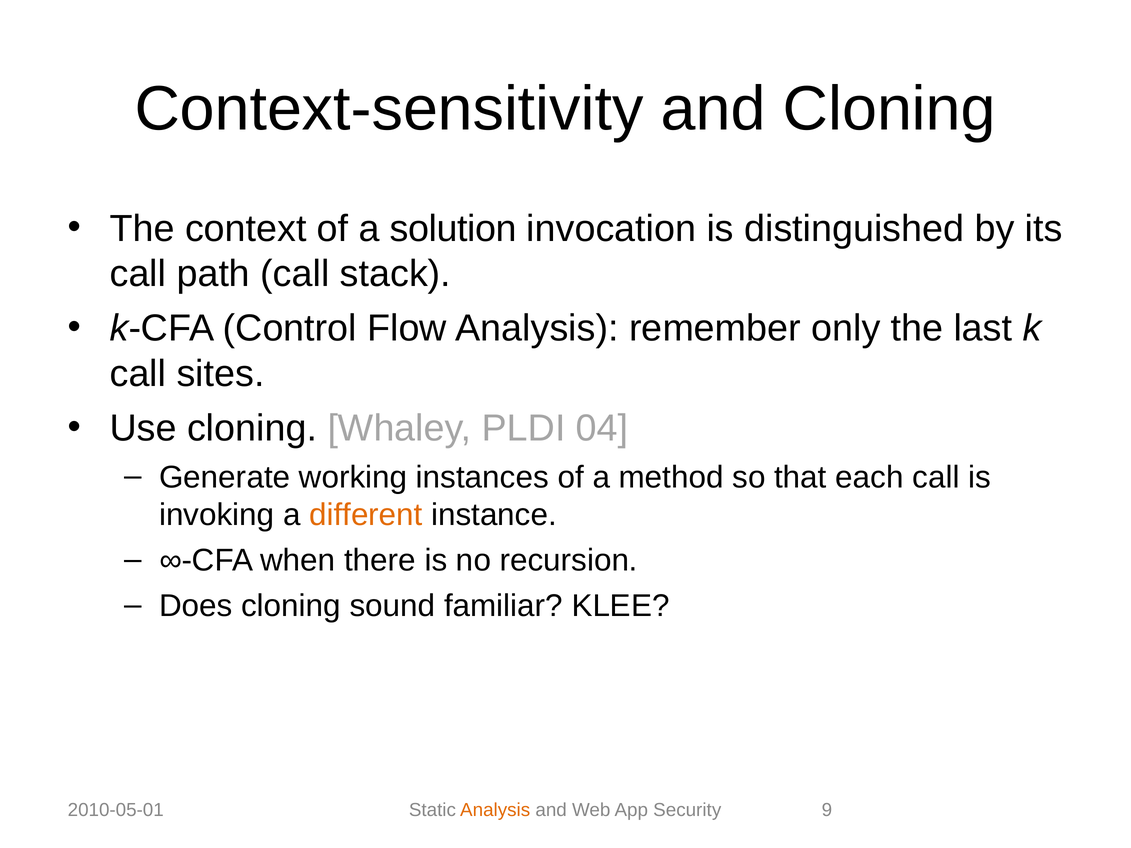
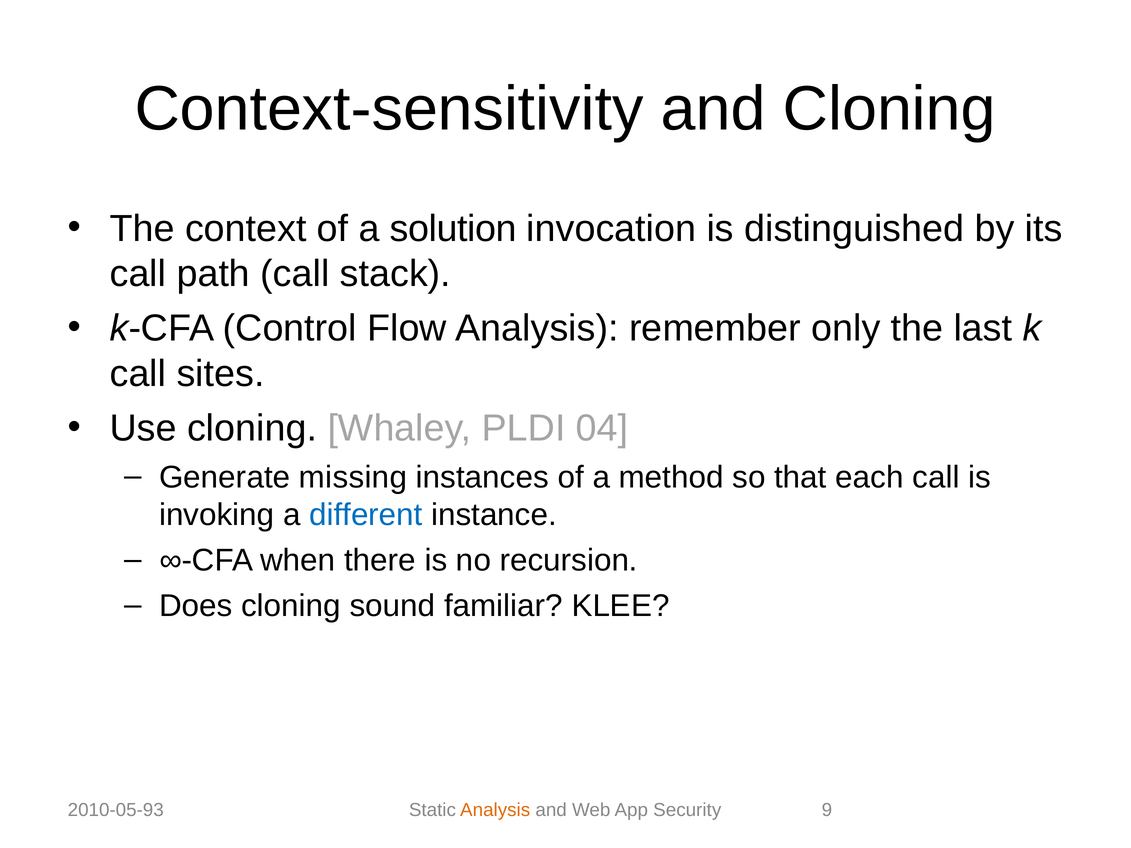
working: working -> missing
different colour: orange -> blue
2010-05-01: 2010-05-01 -> 2010-05-93
